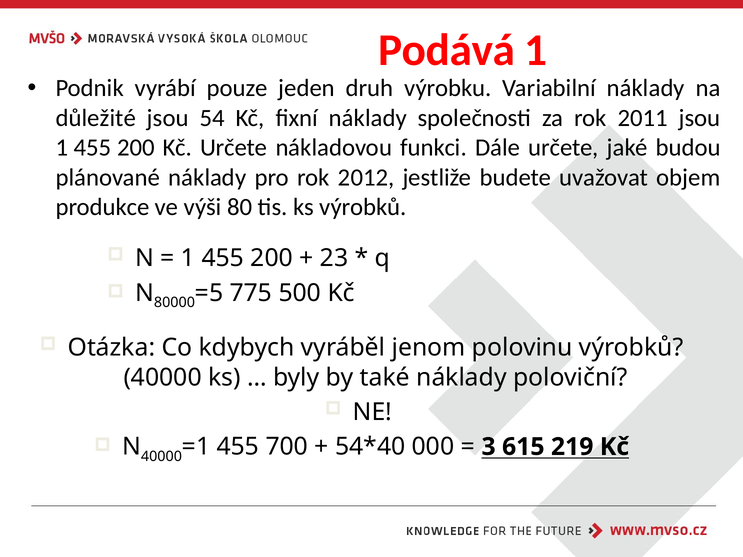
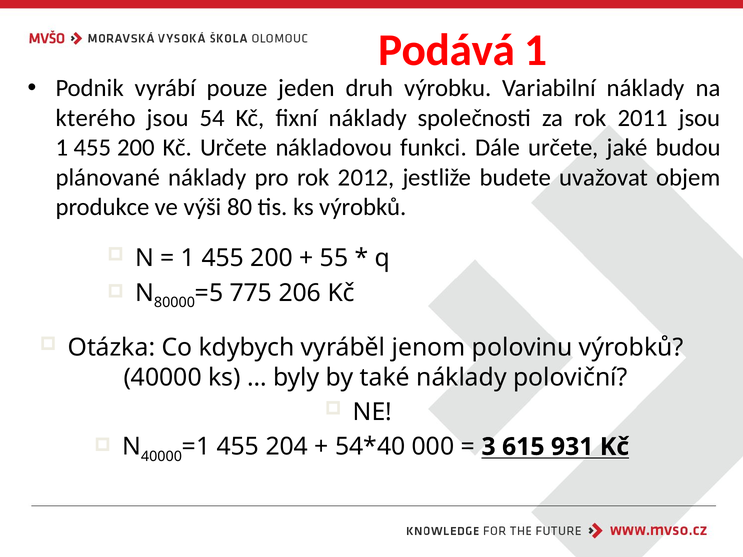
důležité: důležité -> kterého
23: 23 -> 55
500: 500 -> 206
700: 700 -> 204
219: 219 -> 931
